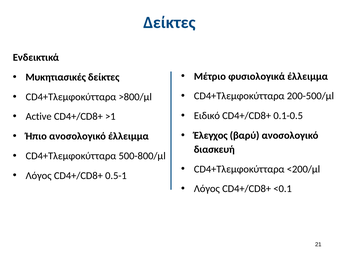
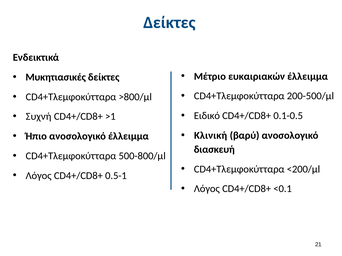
φυσιολογικά: φυσιολογικά -> ευκαιριακών
Active: Active -> Συχνή
Έλεγχος: Έλεγχος -> Κλινική
